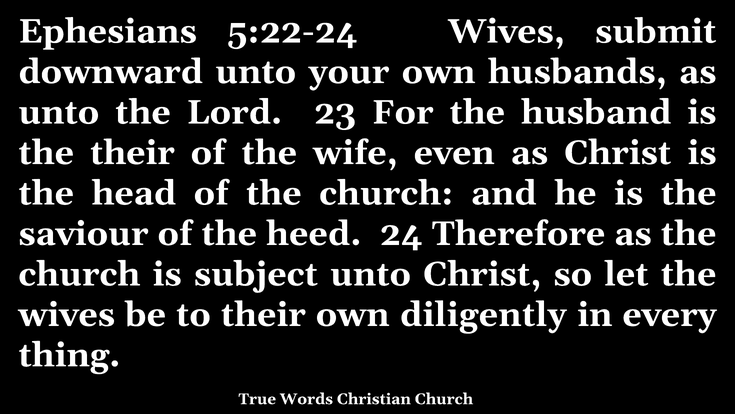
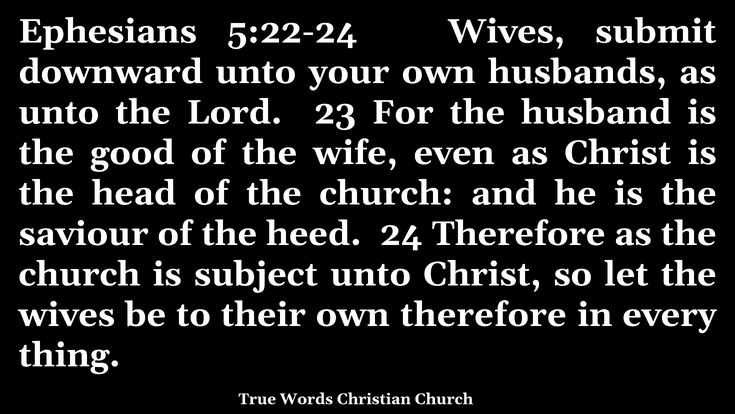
the their: their -> good
own diligently: diligently -> therefore
